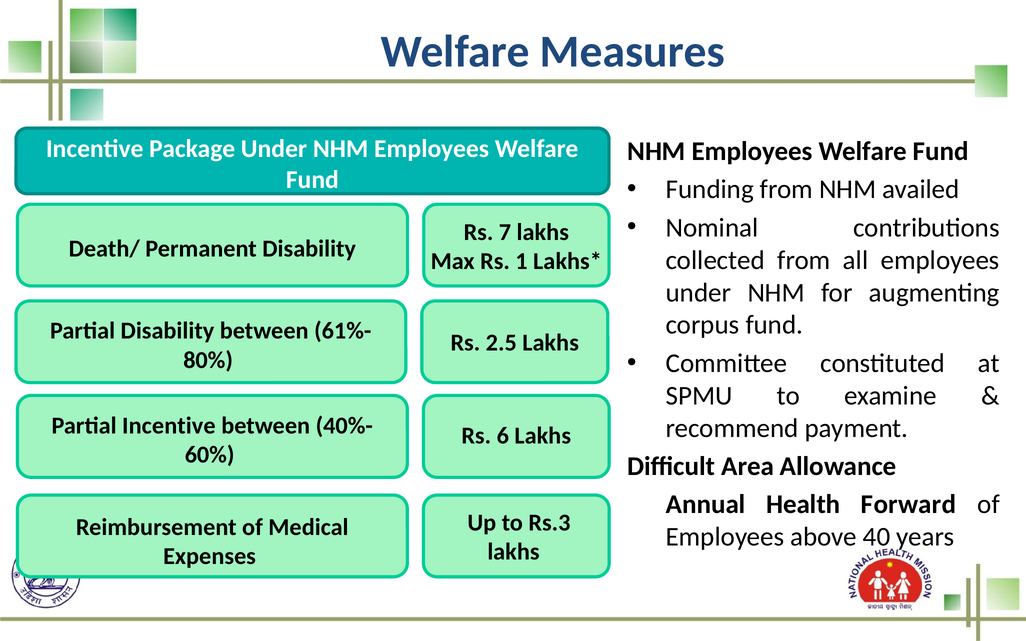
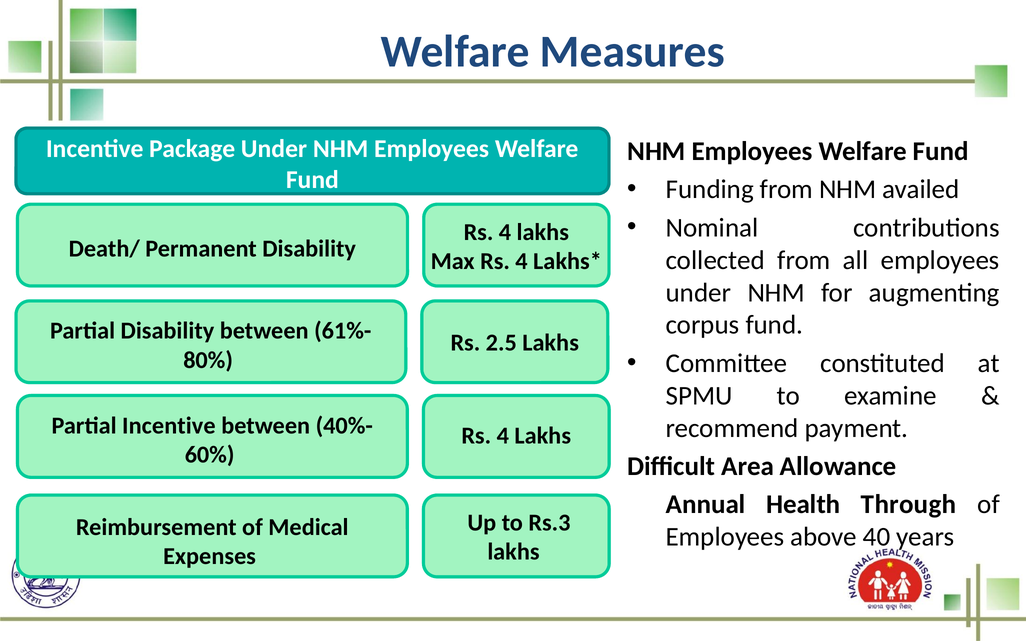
7 at (505, 232): 7 -> 4
Max Rs 1: 1 -> 4
6 at (503, 436): 6 -> 4
Forward: Forward -> Through
